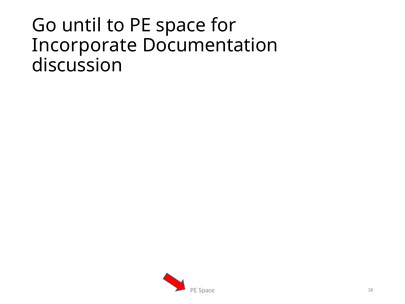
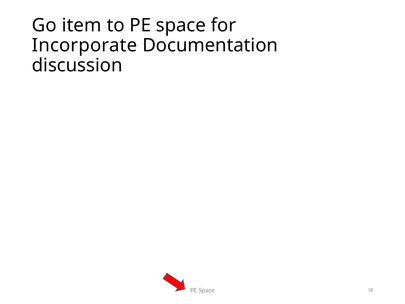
until: until -> item
